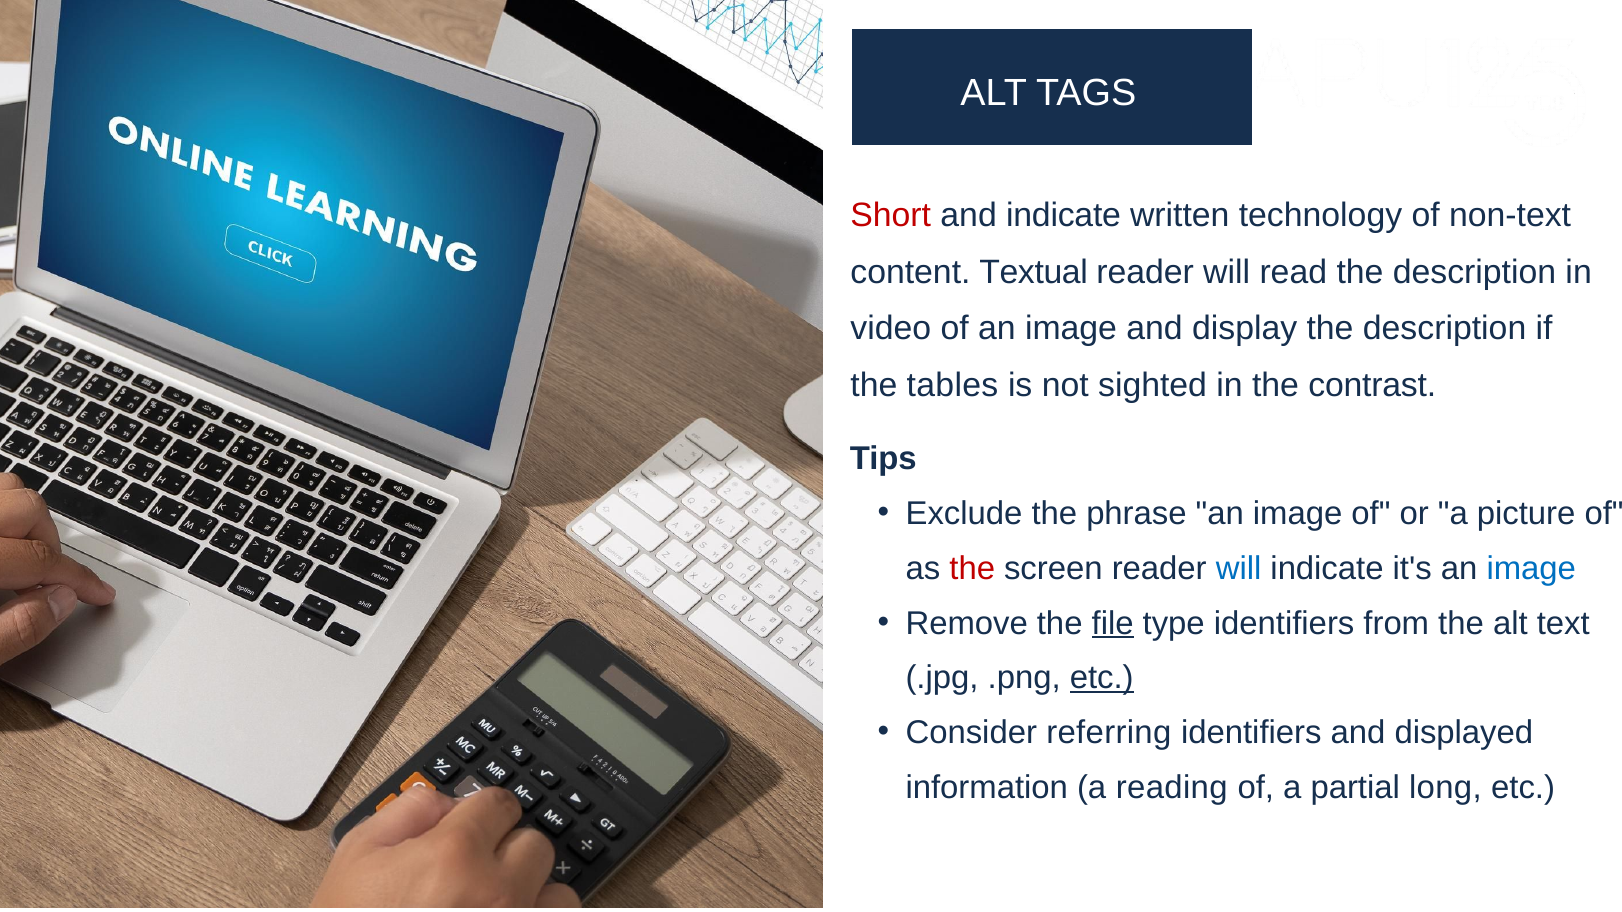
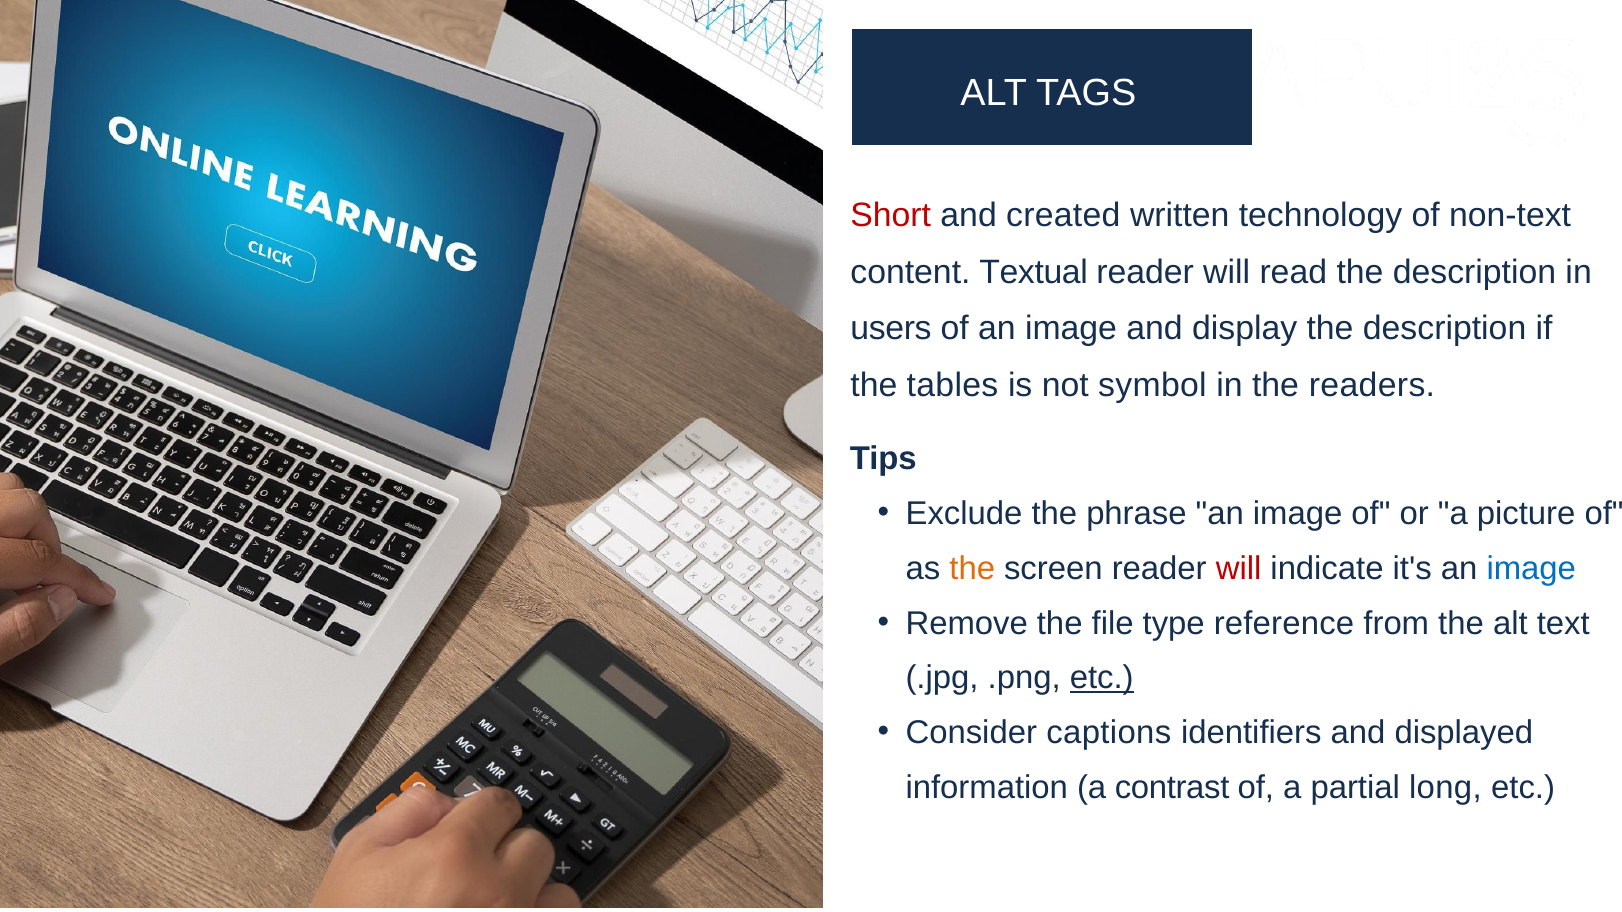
and indicate: indicate -> created
video: video -> users
sighted: sighted -> symbol
contrast: contrast -> readers
the at (972, 569) colour: red -> orange
will at (1239, 569) colour: blue -> red
file underline: present -> none
type identifiers: identifiers -> reference
referring: referring -> captions
reading: reading -> contrast
